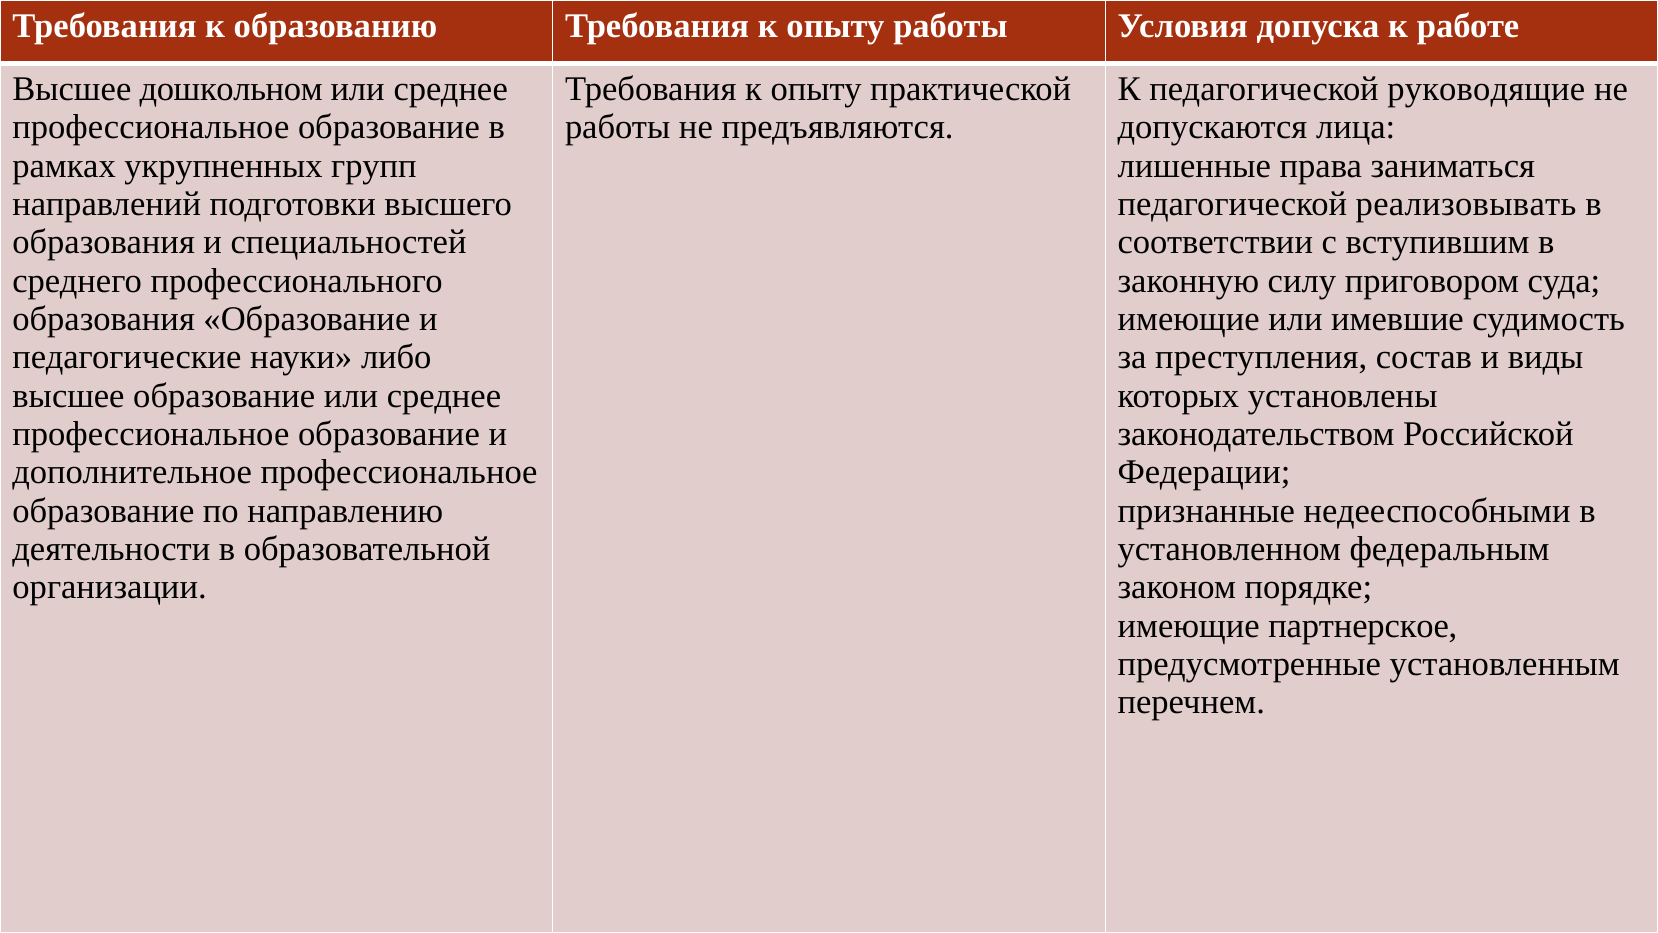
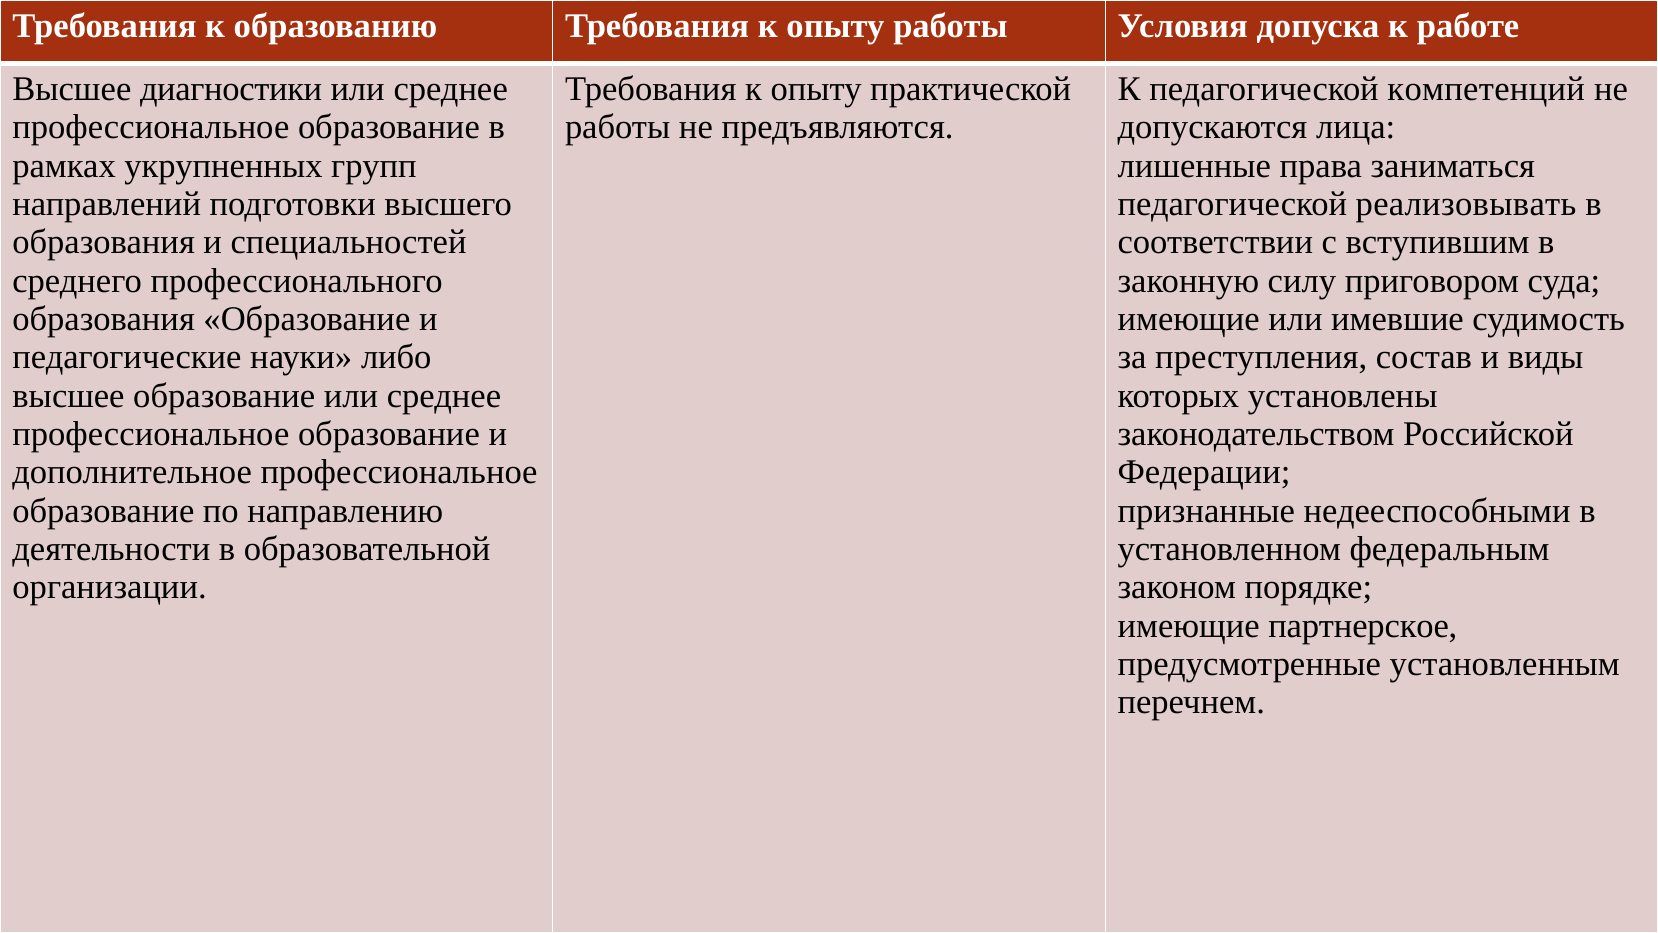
дошкольном: дошкольном -> диагностики
руководящие: руководящие -> компетенций
